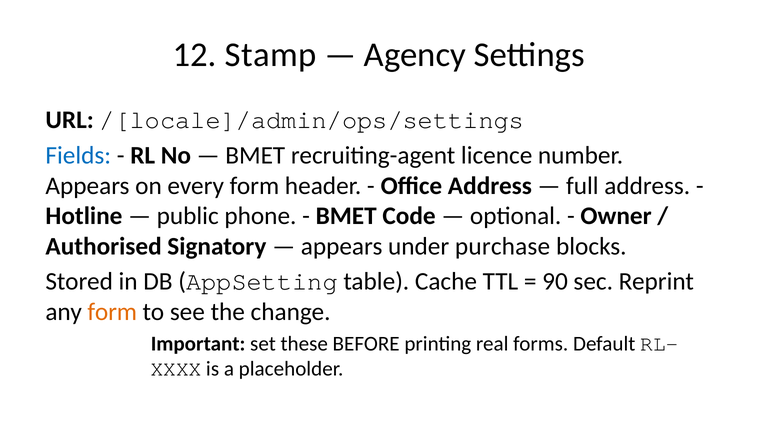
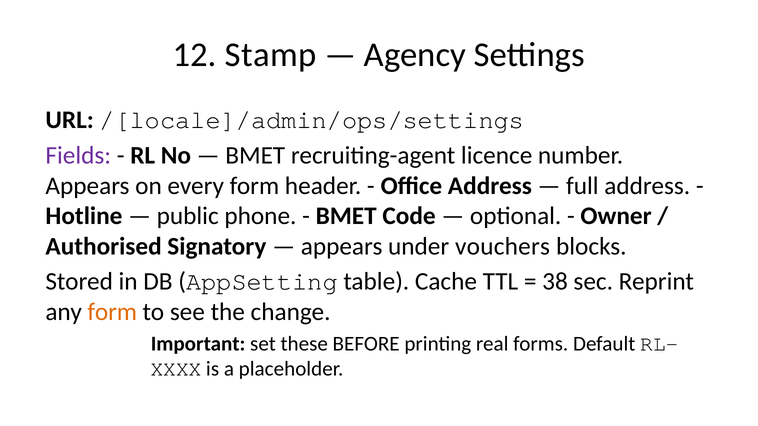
Fields colour: blue -> purple
purchase: purchase -> vouchers
90: 90 -> 38
